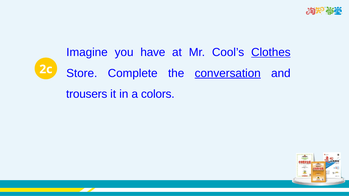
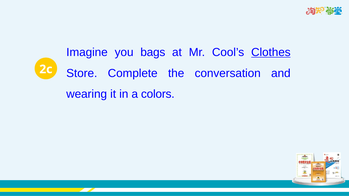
have: have -> bags
conversation underline: present -> none
trousers: trousers -> wearing
